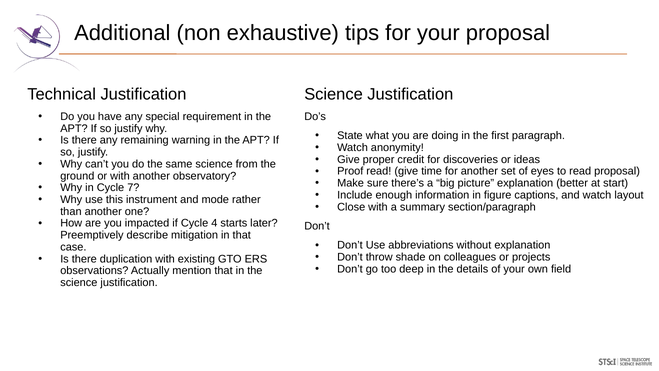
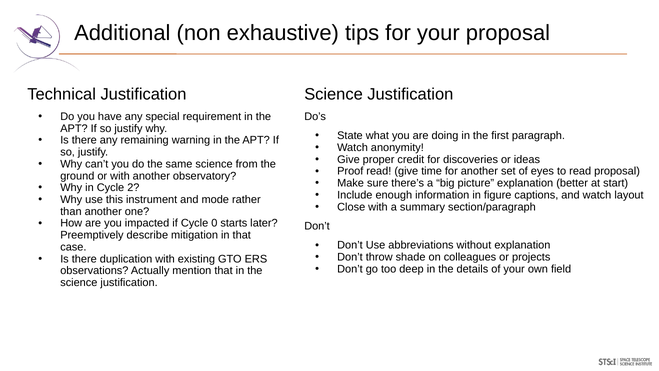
7: 7 -> 2
4: 4 -> 0
